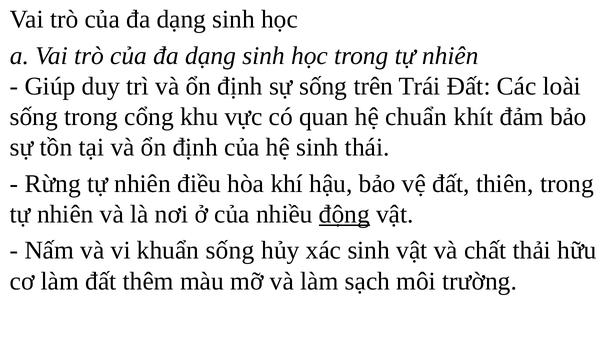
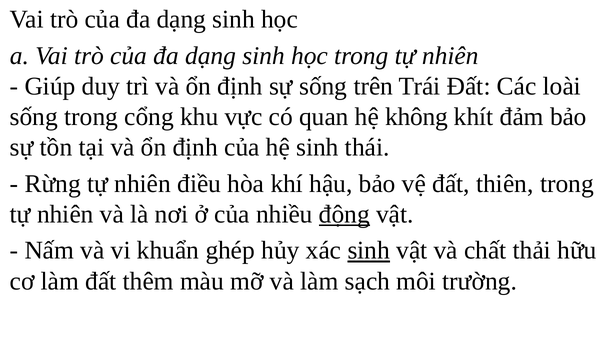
chuẩn: chuẩn -> không
khuẩn sống: sống -> ghép
sinh at (369, 251) underline: none -> present
